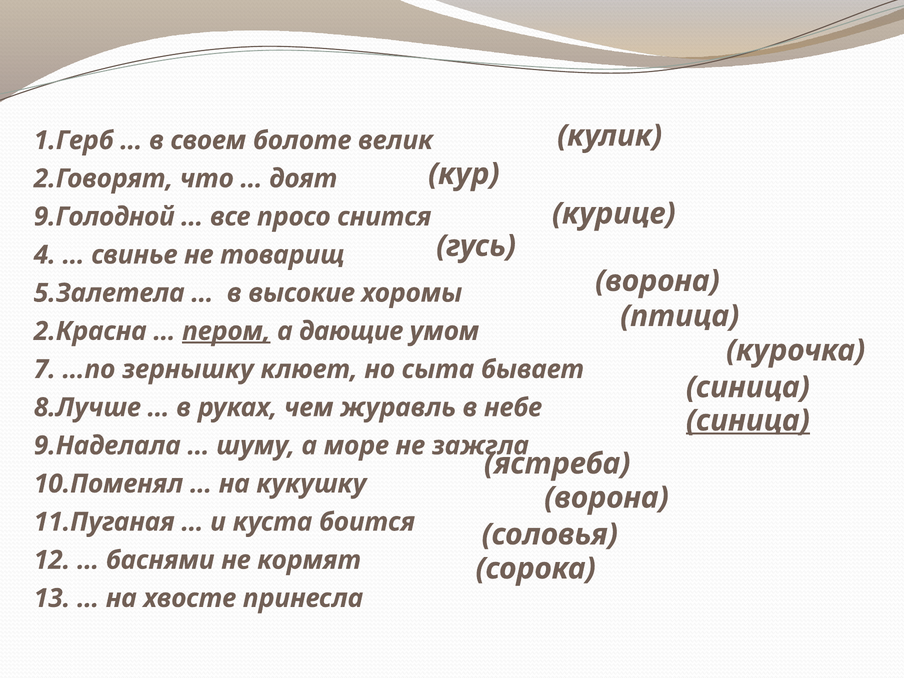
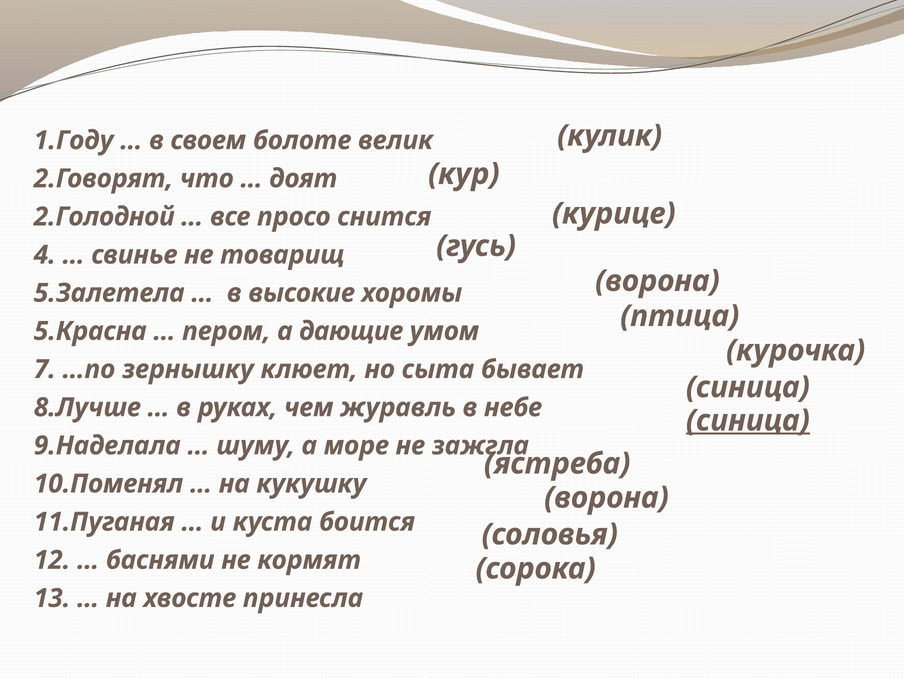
1.Герб: 1.Герб -> 1.Году
9.Голодной: 9.Голодной -> 2.Голодной
2.Красна: 2.Красна -> 5.Красна
пером underline: present -> none
